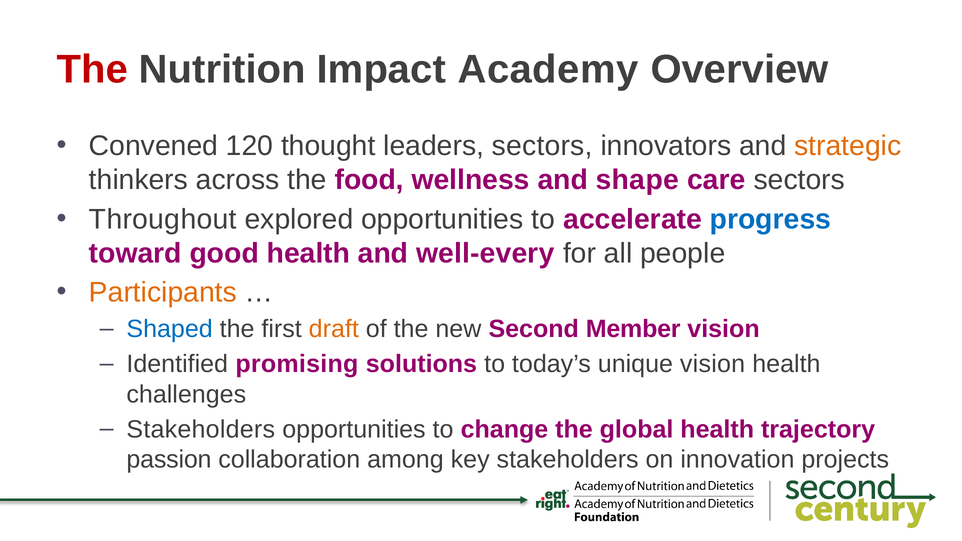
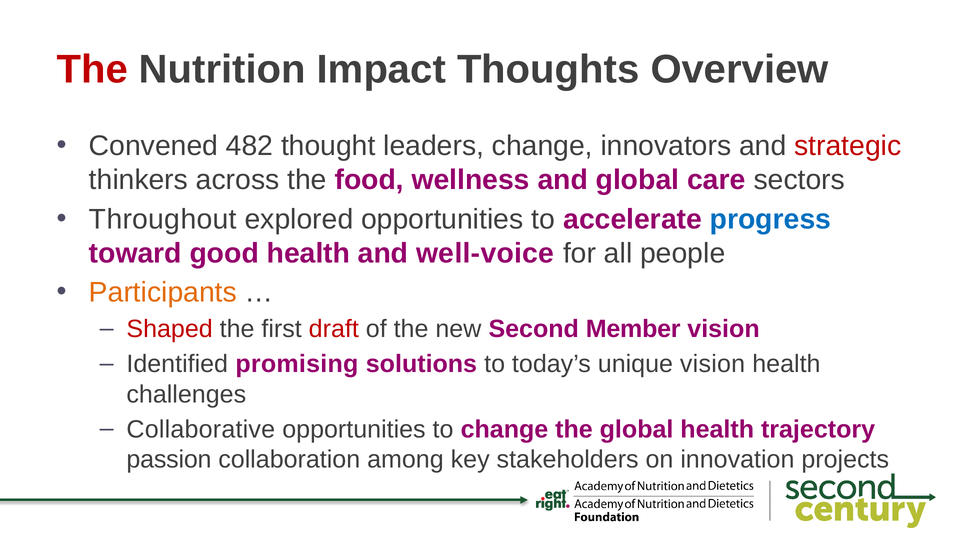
Academy: Academy -> Thoughts
120: 120 -> 482
leaders sectors: sectors -> change
strategic colour: orange -> red
and shape: shape -> global
well-every: well-every -> well-voice
Shaped colour: blue -> red
draft colour: orange -> red
Stakeholders at (201, 429): Stakeholders -> Collaborative
